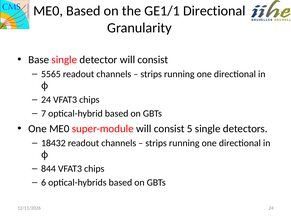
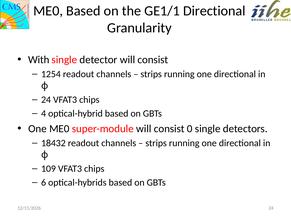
Base: Base -> With
5565: 5565 -> 1254
7: 7 -> 4
5: 5 -> 0
844: 844 -> 109
